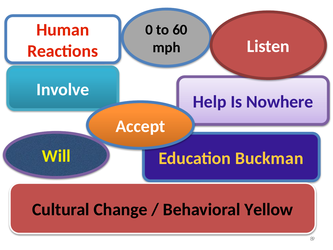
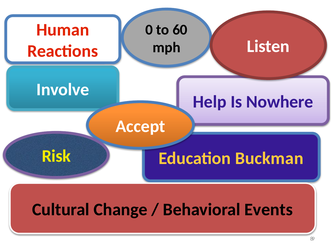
Will: Will -> Risk
Yellow: Yellow -> Events
